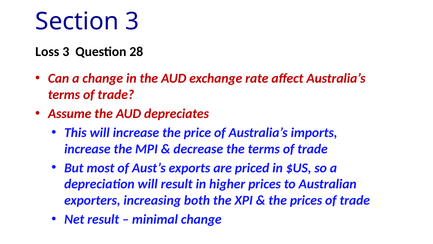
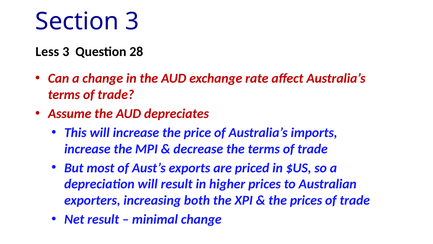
Loss: Loss -> Less
